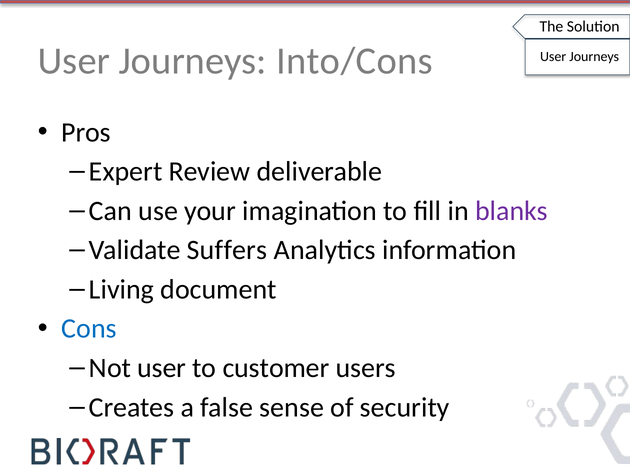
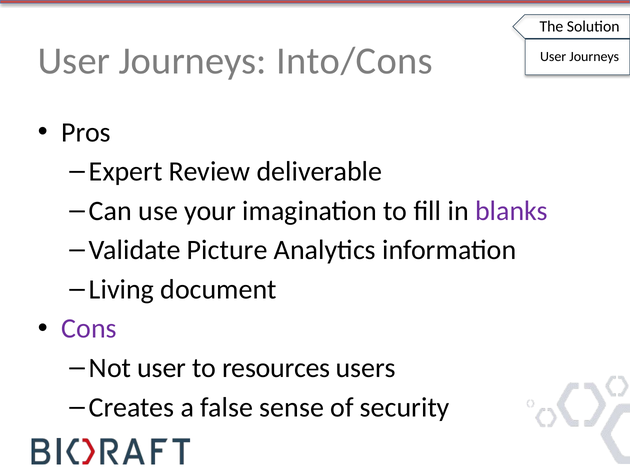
Suffers: Suffers -> Picture
Cons colour: blue -> purple
customer: customer -> resources
